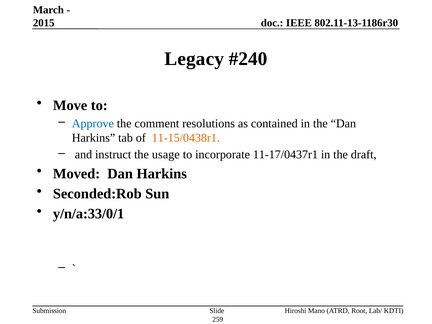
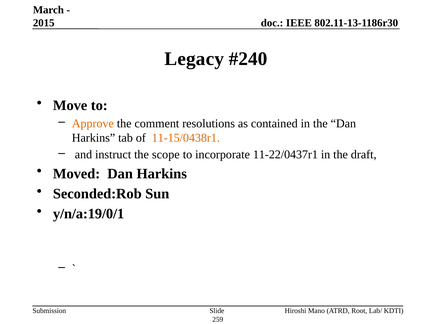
Approve colour: blue -> orange
usage: usage -> scope
11-17/0437r1: 11-17/0437r1 -> 11-22/0437r1
y/n/a:33/0/1: y/n/a:33/0/1 -> y/n/a:19/0/1
